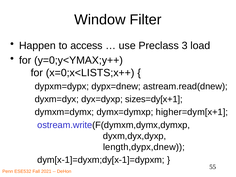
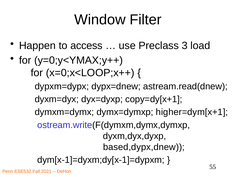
x=0;x<LISTS;x++: x=0;x<LISTS;x++ -> x=0;x<LOOP;x++
sizes=dy[x+1: sizes=dy[x+1 -> copy=dy[x+1
length,dypx,dnew: length,dypx,dnew -> based,dypx,dnew
